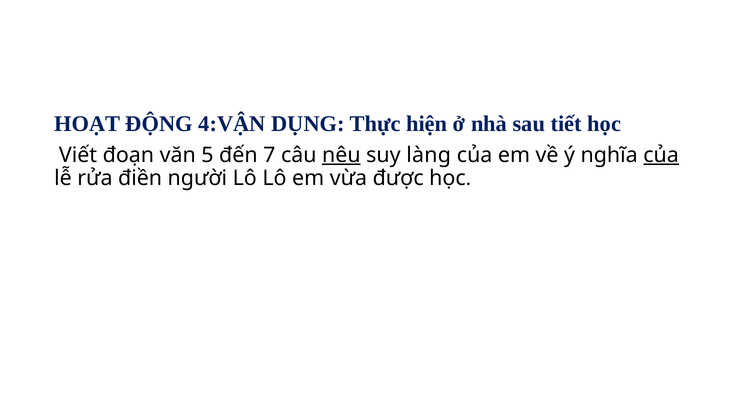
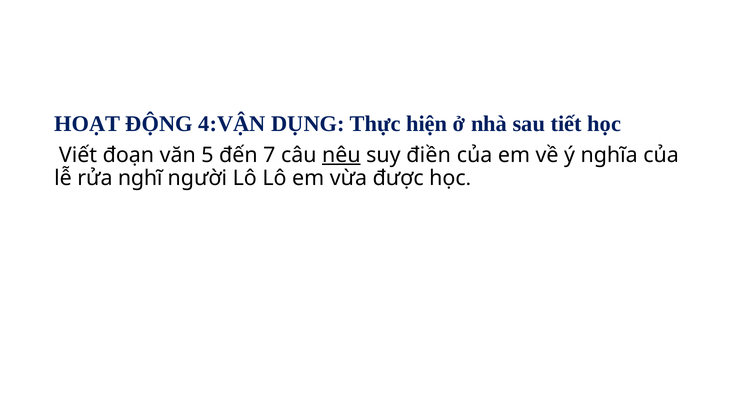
làng: làng -> điền
của at (661, 155) underline: present -> none
điền: điền -> nghĩ
